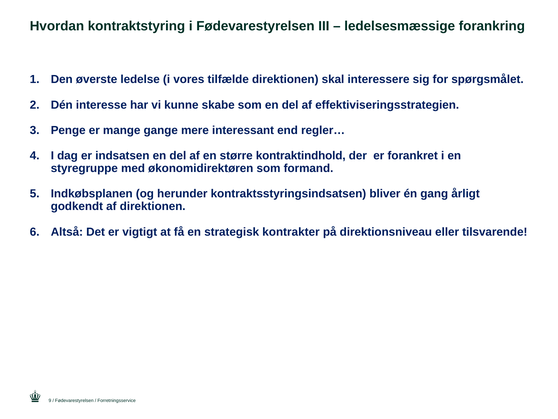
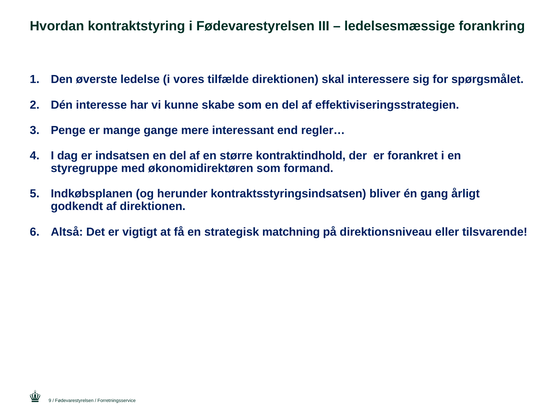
kontrakter: kontrakter -> matchning
